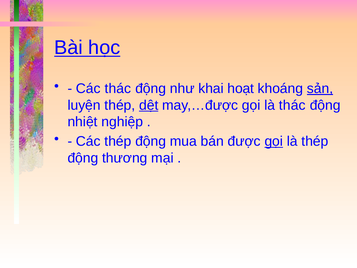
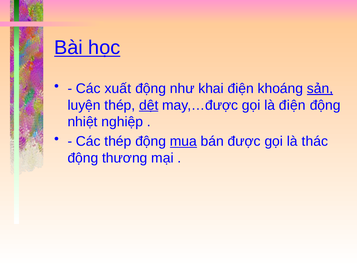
Các thác: thác -> xuất
khai hoạt: hoạt -> điện
là thác: thác -> điện
mua underline: none -> present
gọi at (274, 141) underline: present -> none
là thép: thép -> thác
